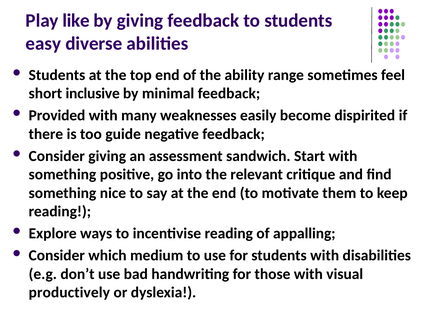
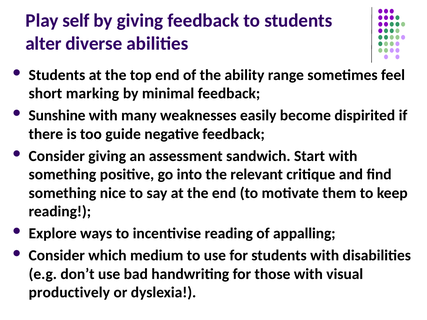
like: like -> self
easy: easy -> alter
inclusive: inclusive -> marking
Provided: Provided -> Sunshine
